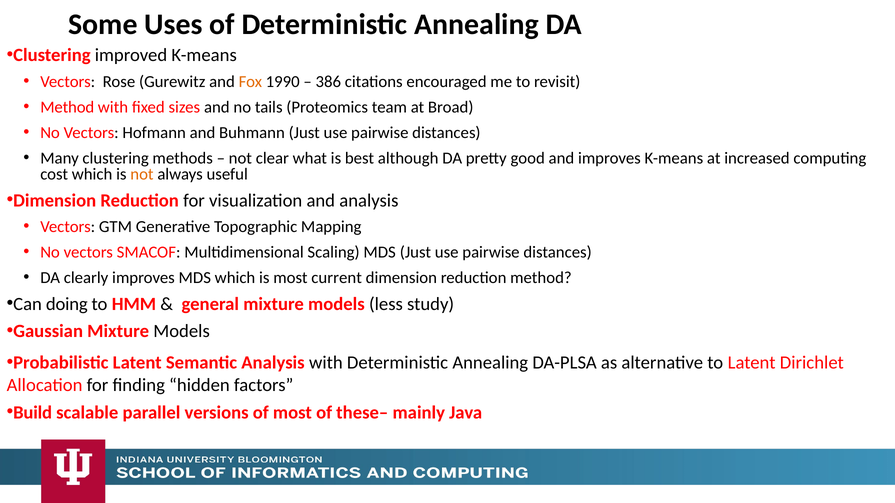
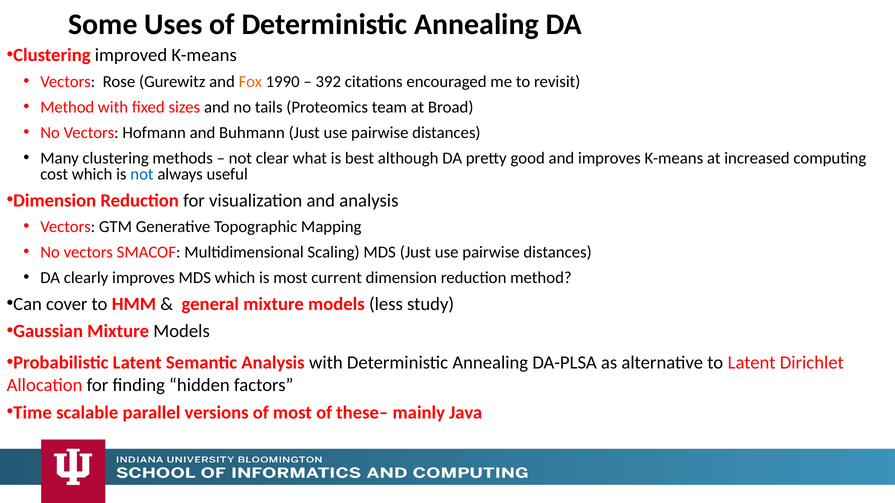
386: 386 -> 392
not at (142, 174) colour: orange -> blue
doing: doing -> cover
Build: Build -> Time
